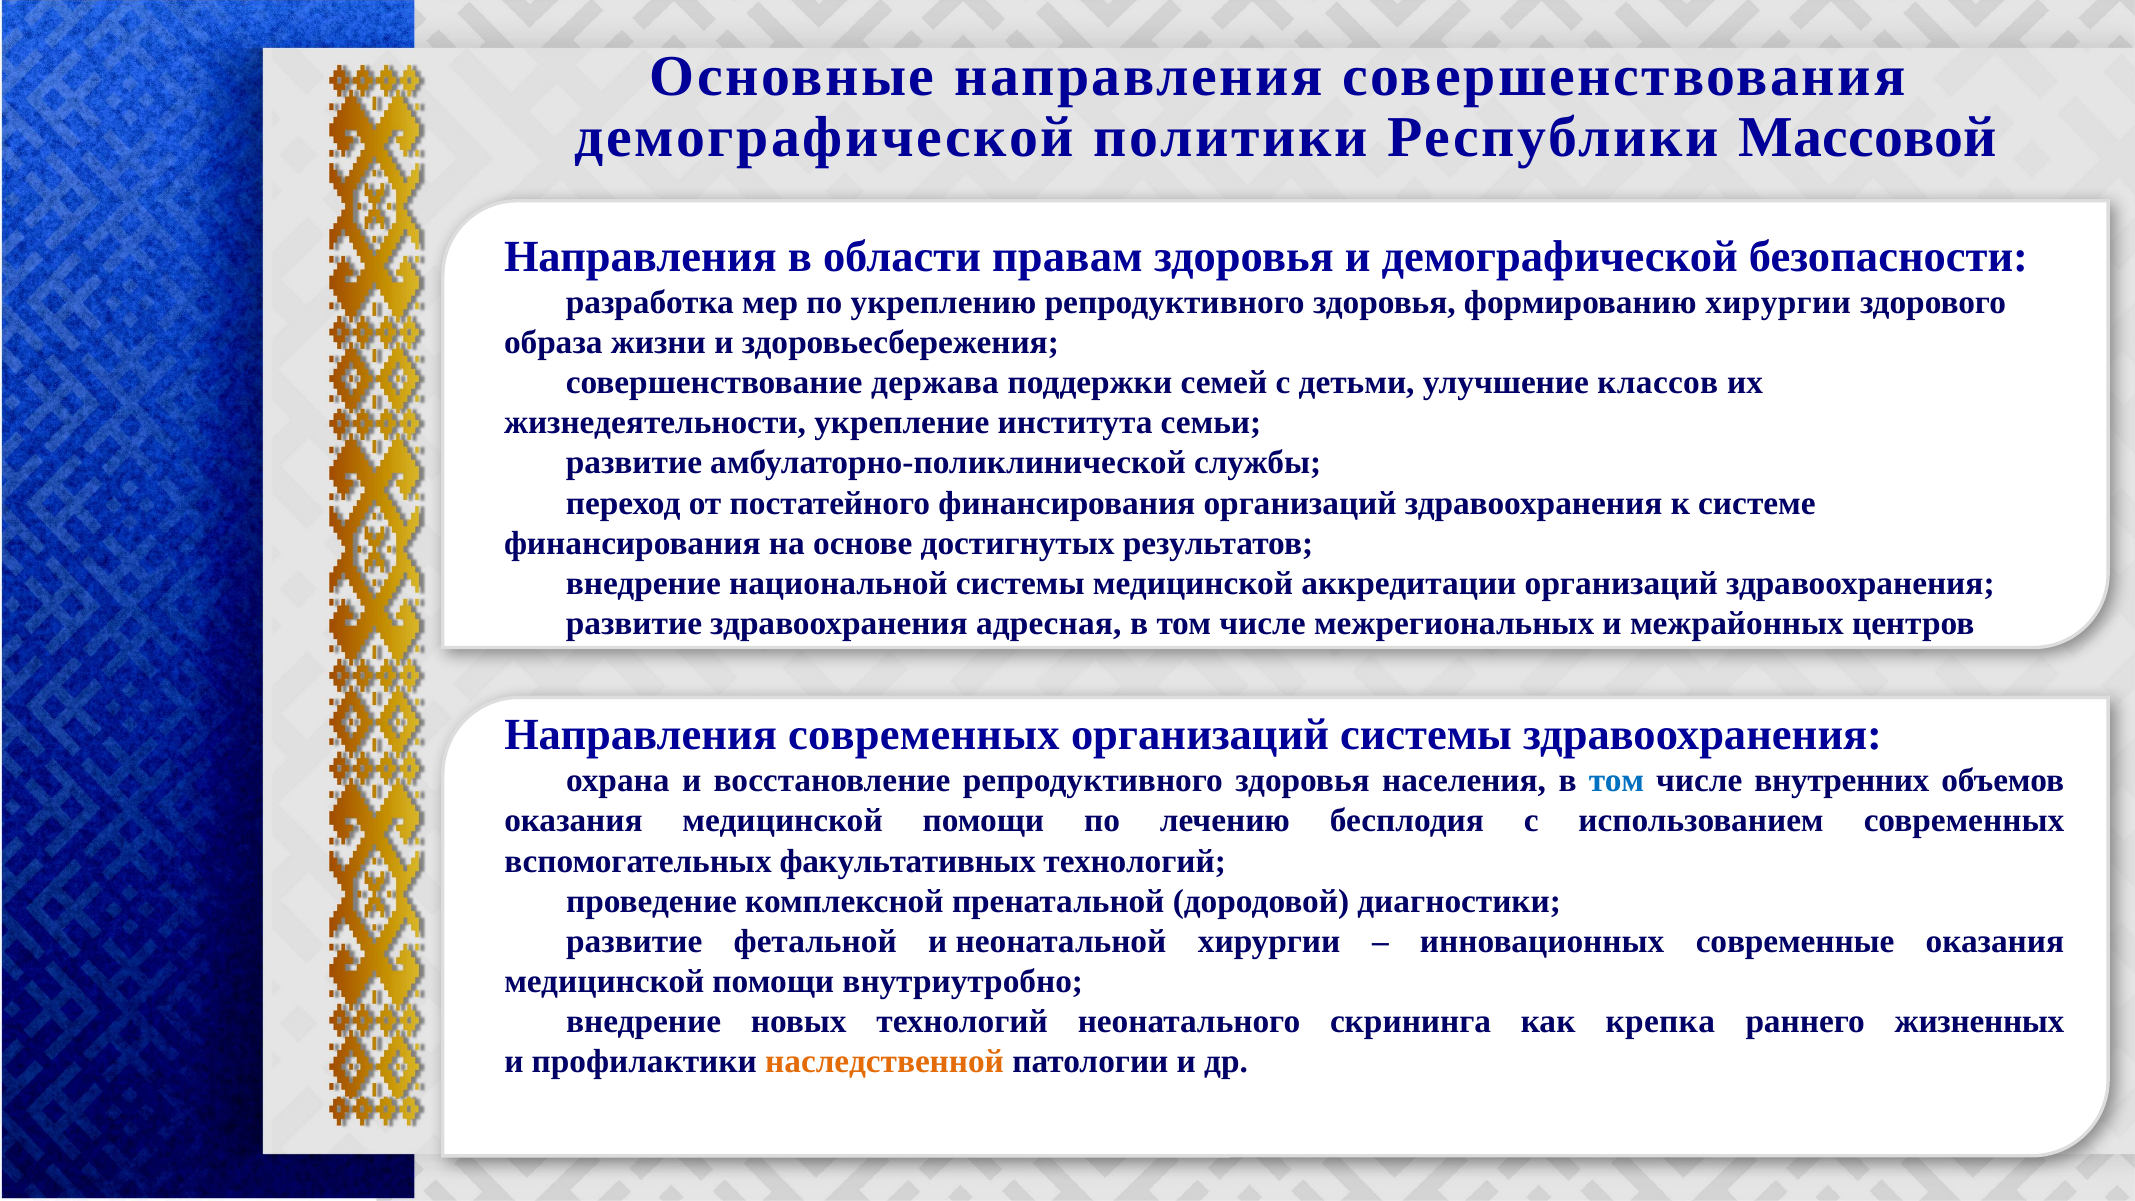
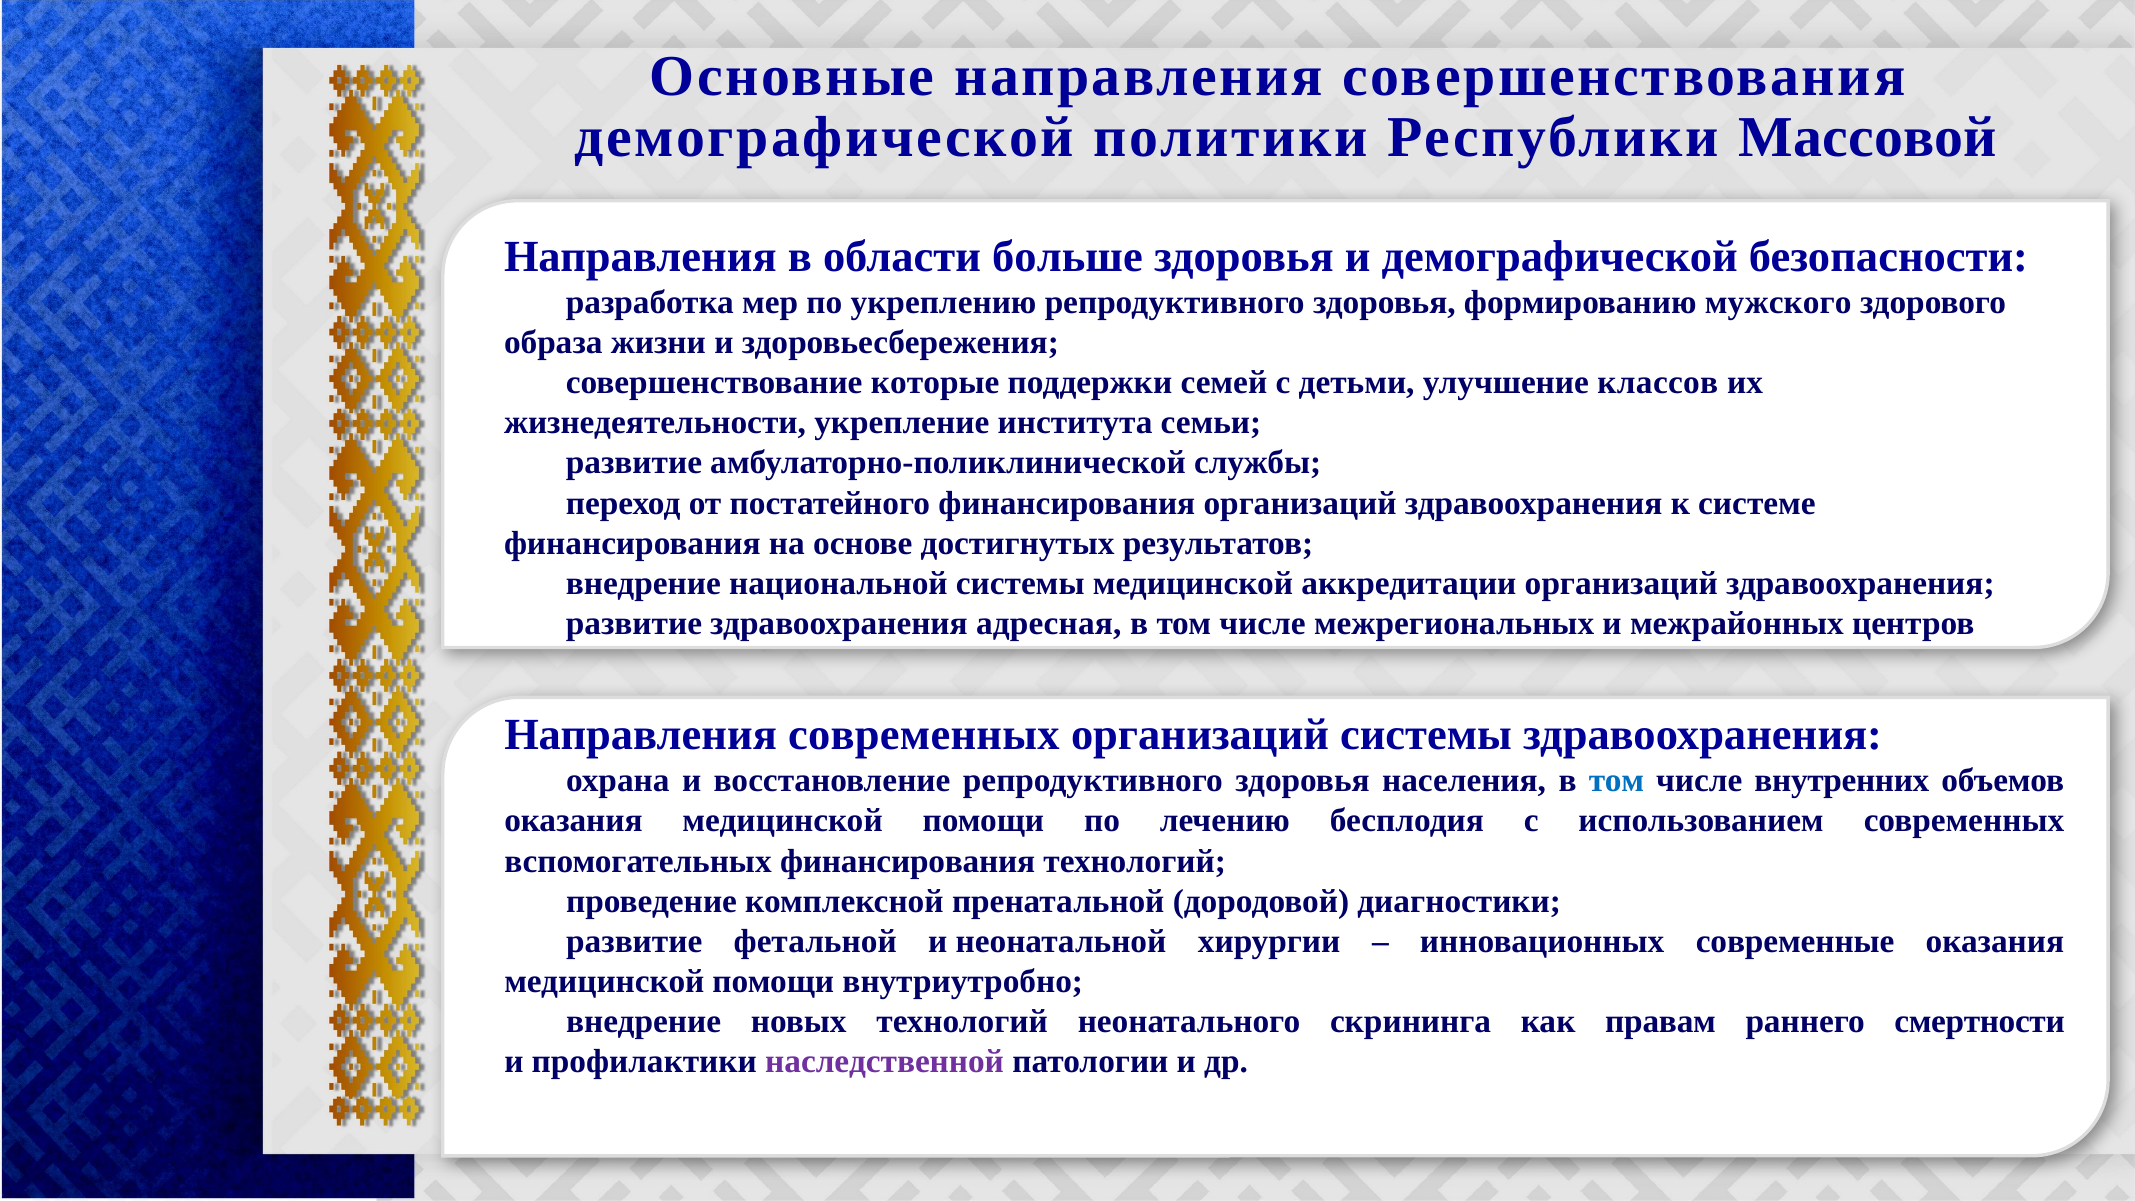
правам: правам -> больше
формированию хирургии: хирургии -> мужского
держава: держава -> которые
вспомогательных факультативных: факультативных -> финансирования
крепка: крепка -> правам
жизненных: жизненных -> смертности
наследственной colour: orange -> purple
